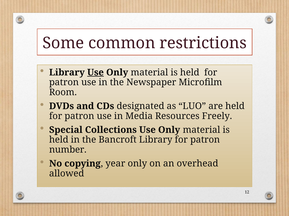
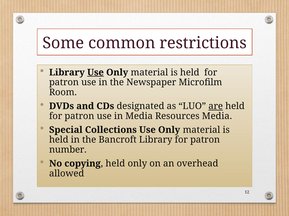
are underline: none -> present
Resources Freely: Freely -> Media
copying year: year -> held
